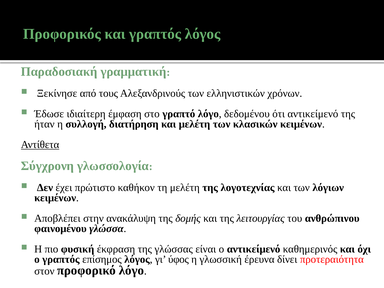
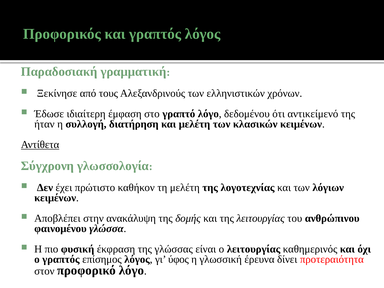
ο αντικείμενό: αντικείμενό -> λειτουργίας
